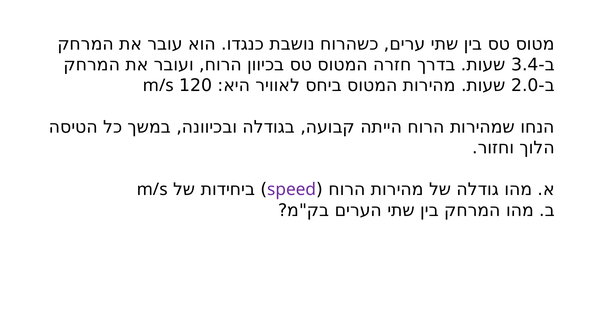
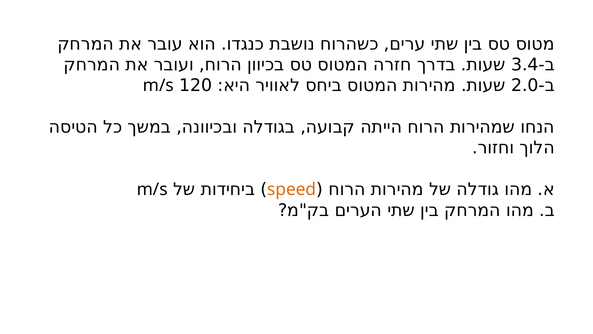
speed colour: purple -> orange
